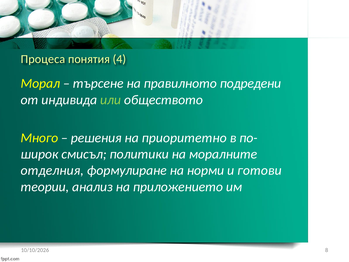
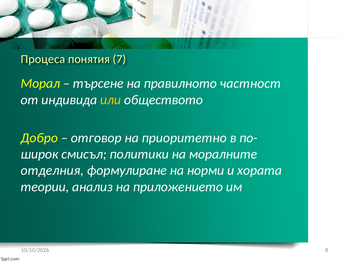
4: 4 -> 7
подредени: подредени -> частност
или colour: light green -> yellow
Много: Много -> Добро
решения: решения -> отговор
готови: готови -> хората
